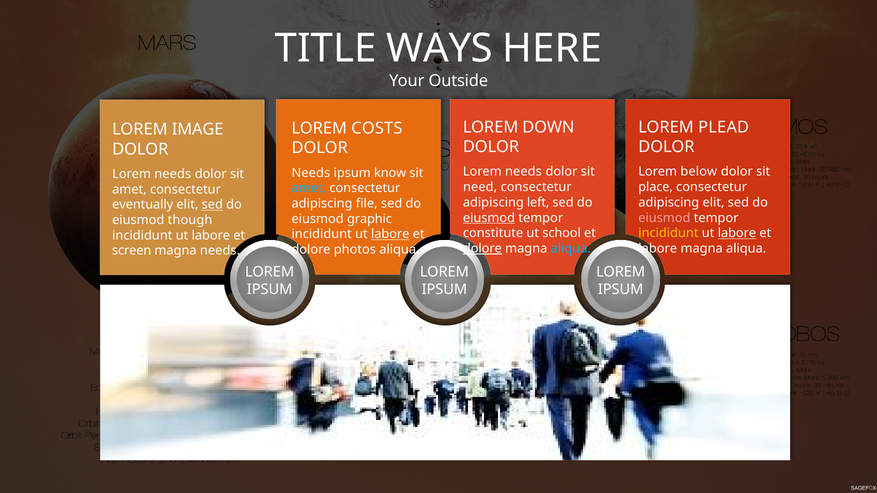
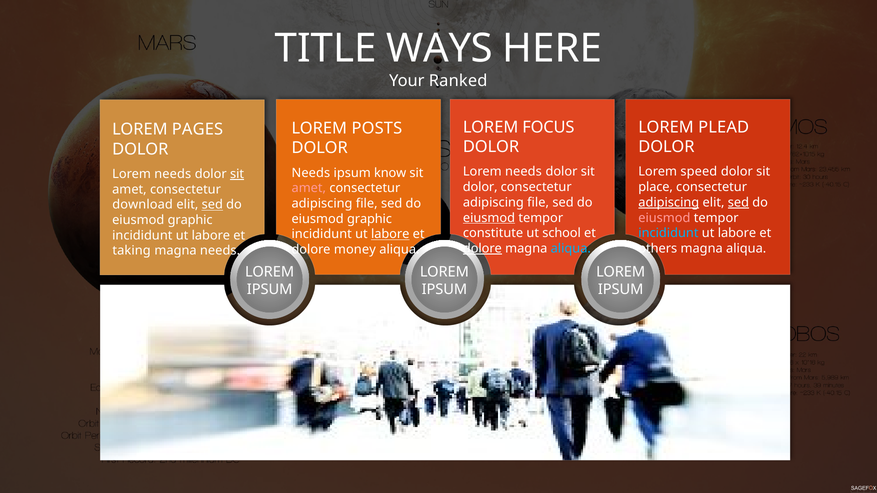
Outside: Outside -> Ranked
DOWN: DOWN -> FOCUS
COSTS: COSTS -> POSTS
IMAGE: IMAGE -> PAGES
below: below -> speed
sit at (237, 174) underline: none -> present
need at (480, 187): need -> dolor
amet at (309, 188) colour: light blue -> pink
left at (538, 203): left -> file
adipiscing at (669, 203) underline: none -> present
sed at (738, 203) underline: none -> present
eventually: eventually -> download
though at (190, 220): though -> graphic
incididunt at (668, 233) colour: yellow -> light blue
labore at (737, 233) underline: present -> none
labore at (658, 249): labore -> others
photos: photos -> money
screen: screen -> taking
